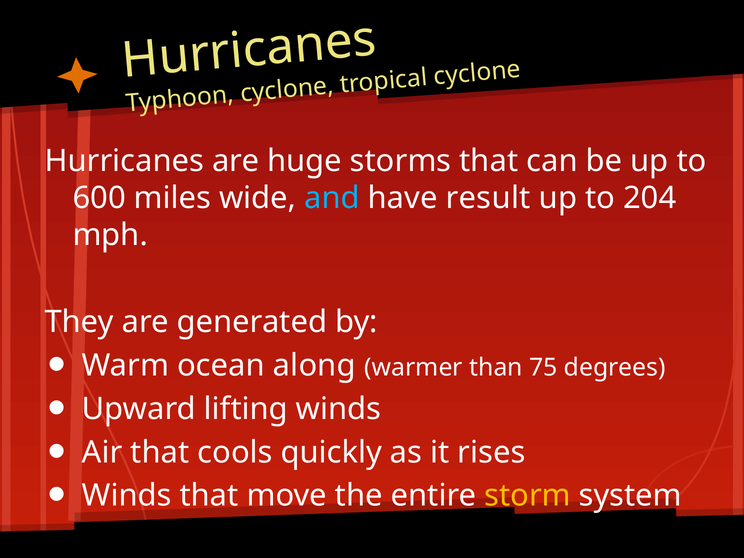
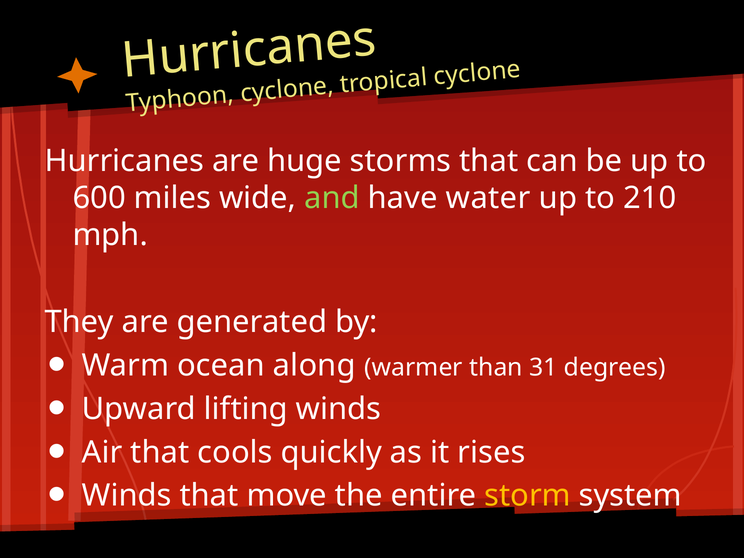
and colour: light blue -> light green
result: result -> water
204: 204 -> 210
75: 75 -> 31
